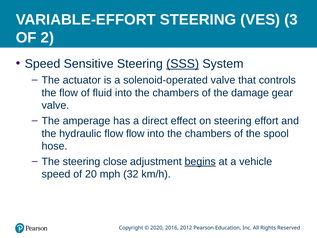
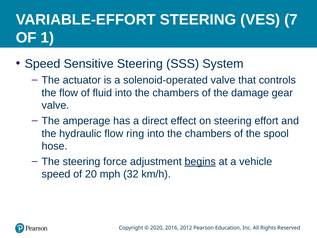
3: 3 -> 7
2: 2 -> 1
SSS underline: present -> none
flow flow: flow -> ring
close: close -> force
